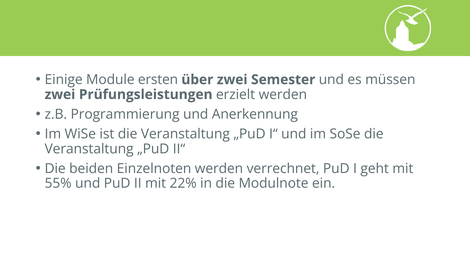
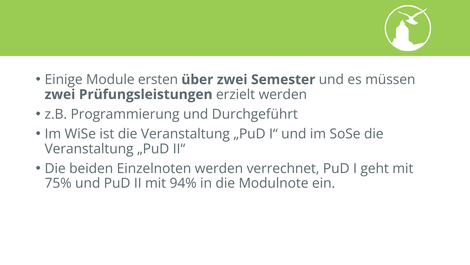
Anerkennung: Anerkennung -> Durchgeführt
55%: 55% -> 75%
22%: 22% -> 94%
